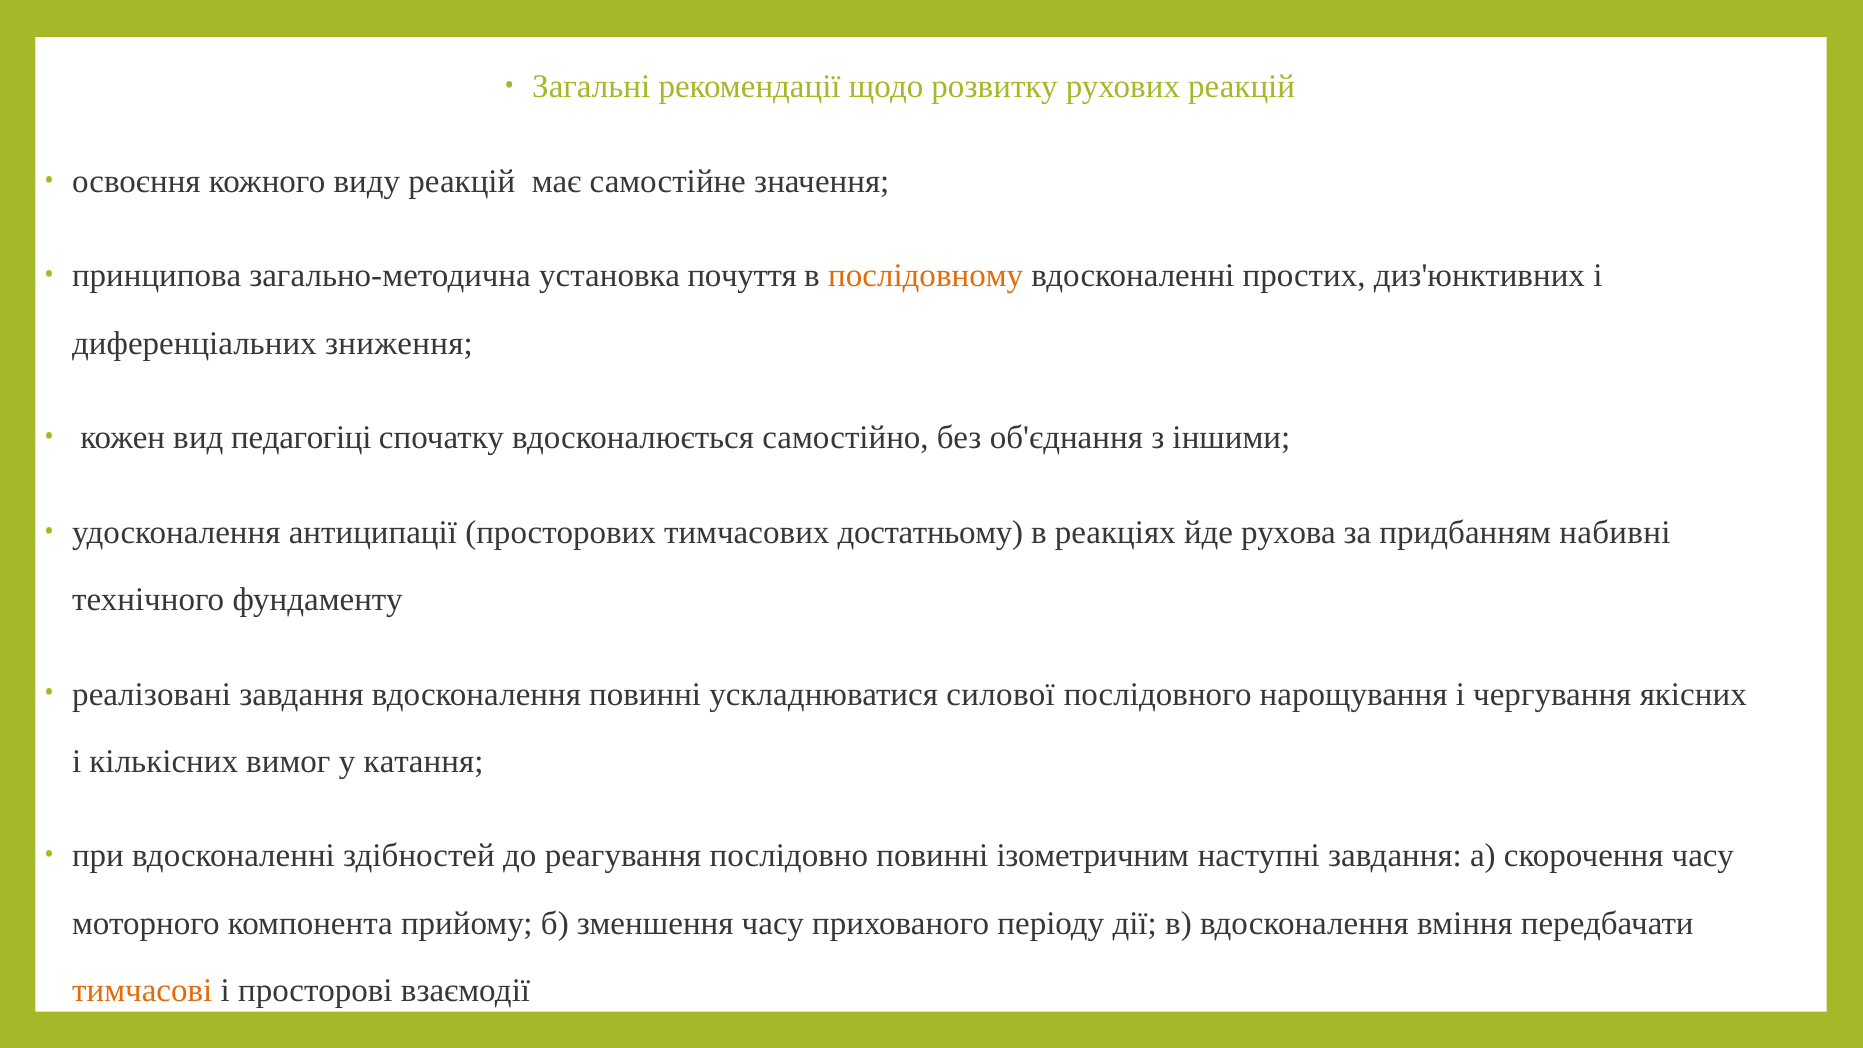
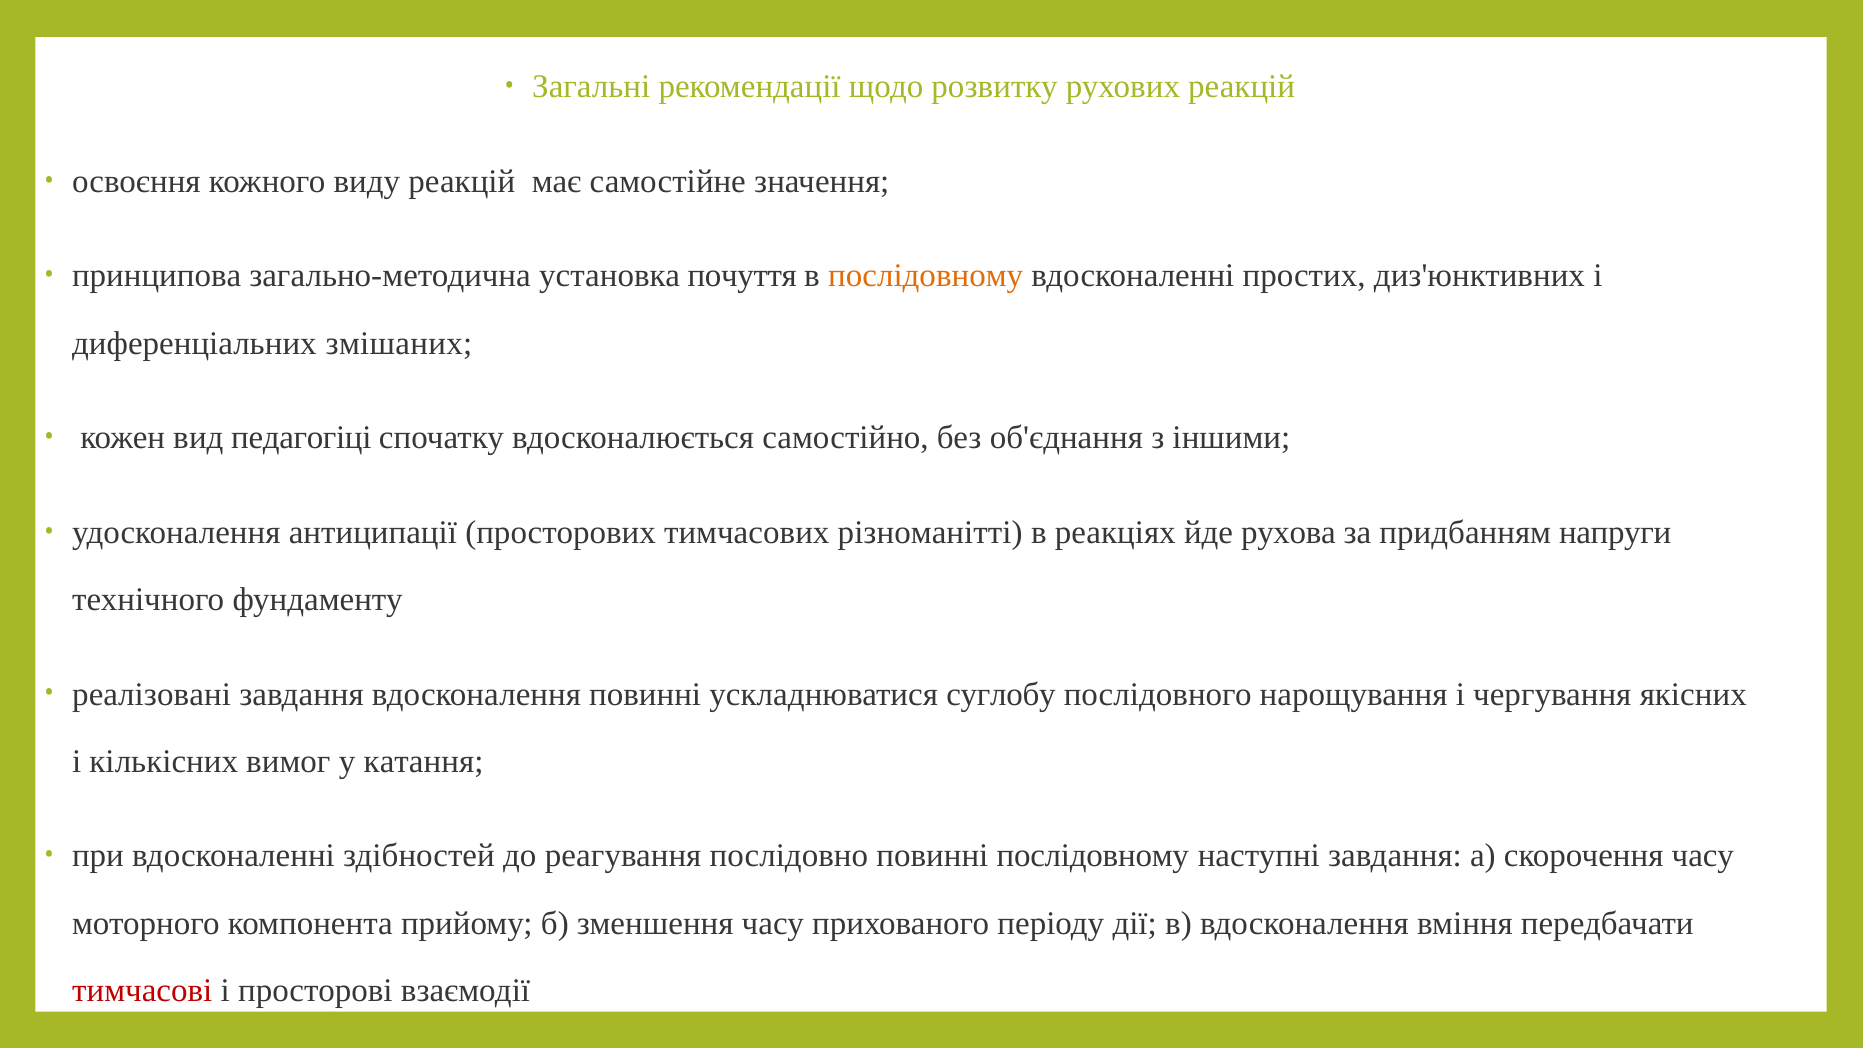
зниження: зниження -> змішаних
достатньому: достатньому -> різноманітті
набивні: набивні -> напруги
силової: силової -> суглобу
повинні ізометричним: ізометричним -> послідовному
тимчасові colour: orange -> red
